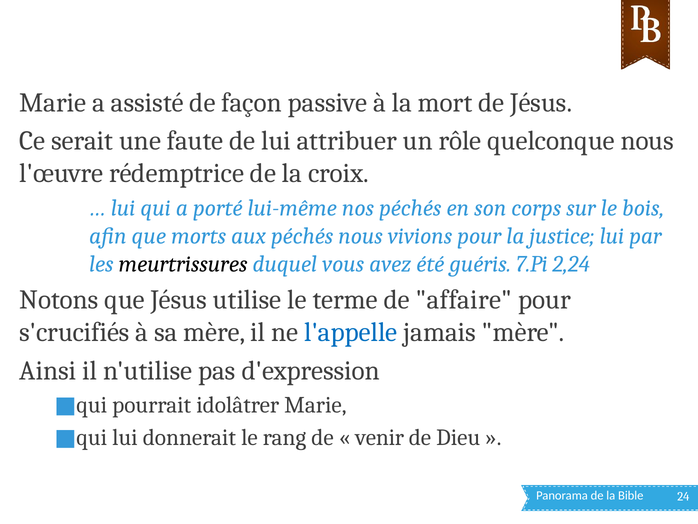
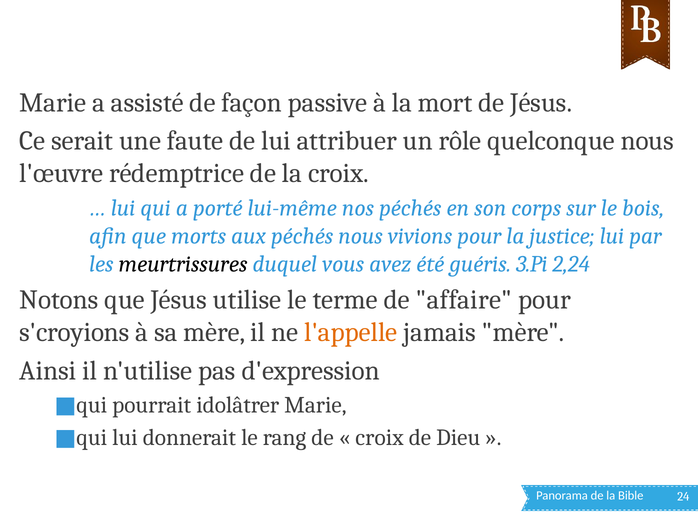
7.Pi: 7.Pi -> 3.Pi
s'crucifiés: s'crucifiés -> s'croyions
l'appelle colour: blue -> orange
venir at (380, 437): venir -> croix
